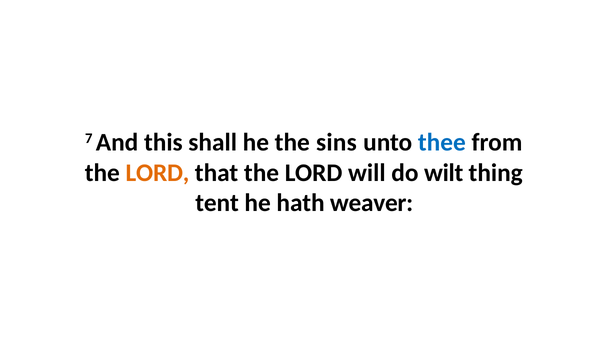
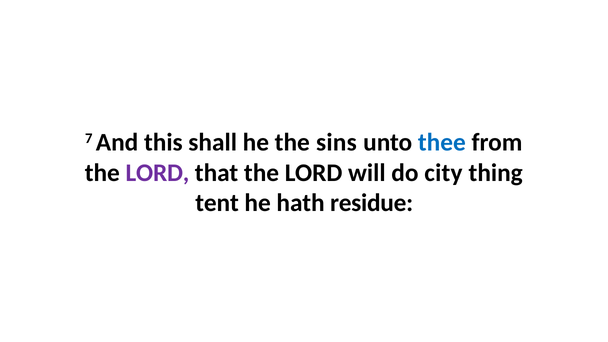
LORD at (157, 173) colour: orange -> purple
wilt: wilt -> city
weaver: weaver -> residue
